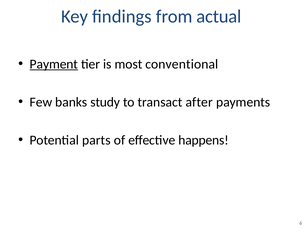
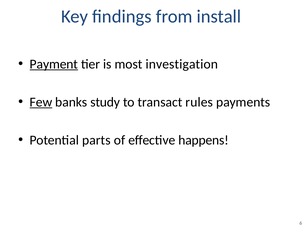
actual: actual -> install
conventional: conventional -> investigation
Few underline: none -> present
after: after -> rules
